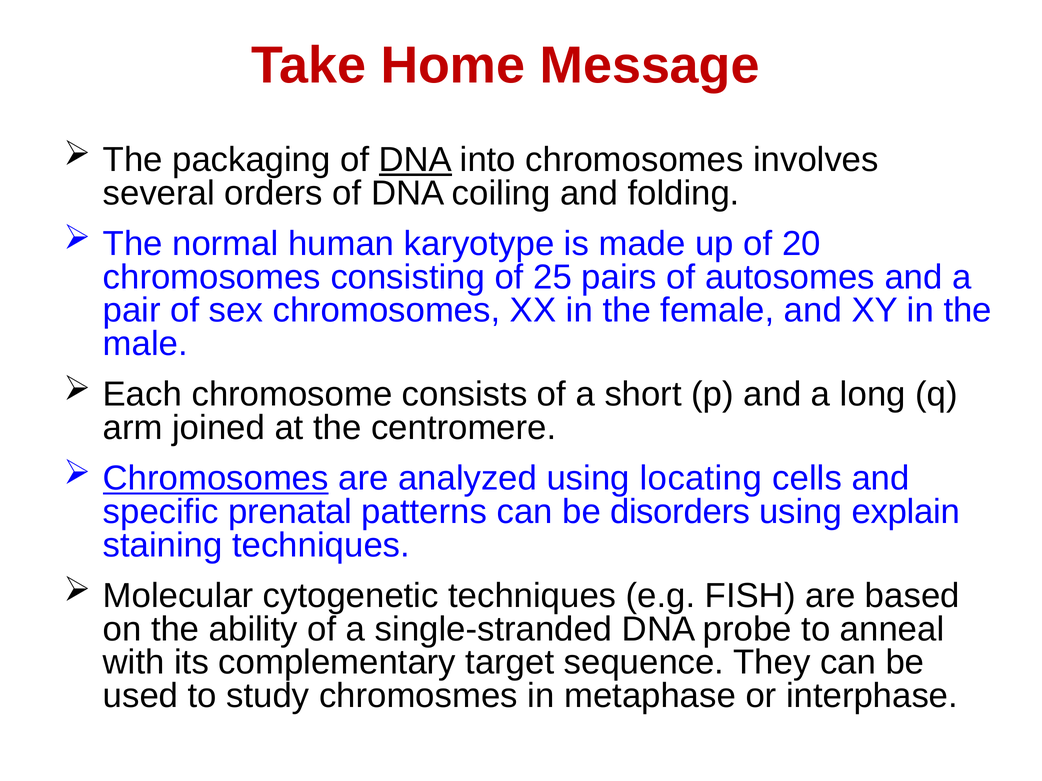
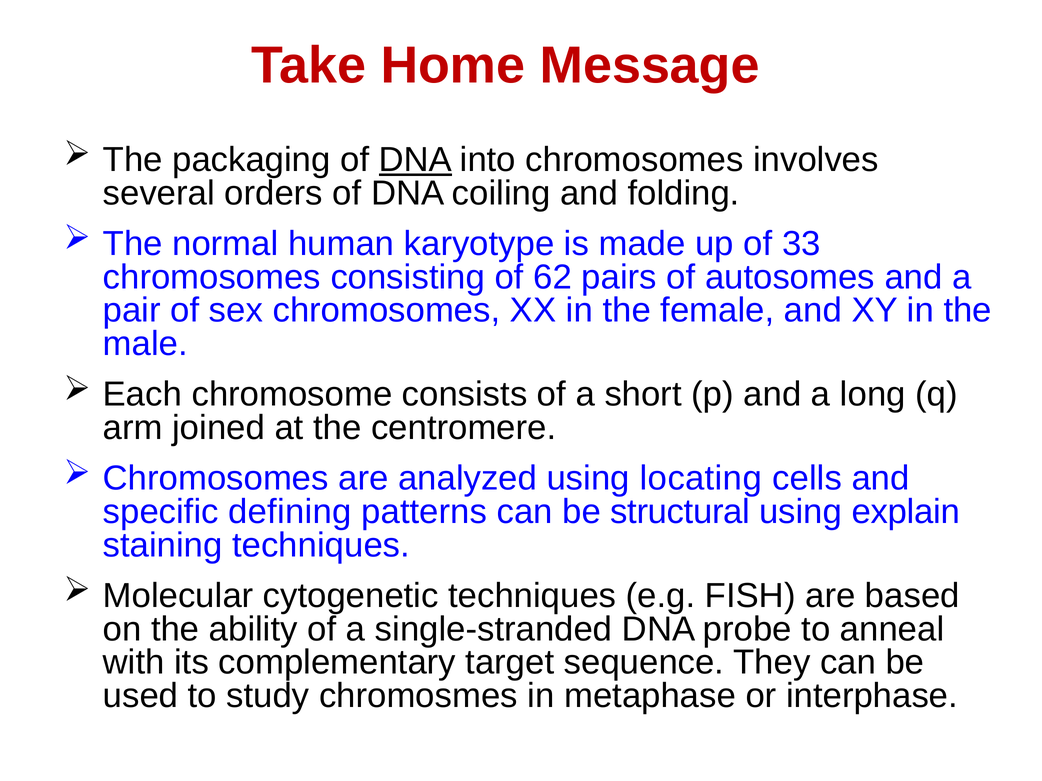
20: 20 -> 33
25: 25 -> 62
Chromosomes at (216, 479) underline: present -> none
prenatal: prenatal -> defining
disorders: disorders -> structural
